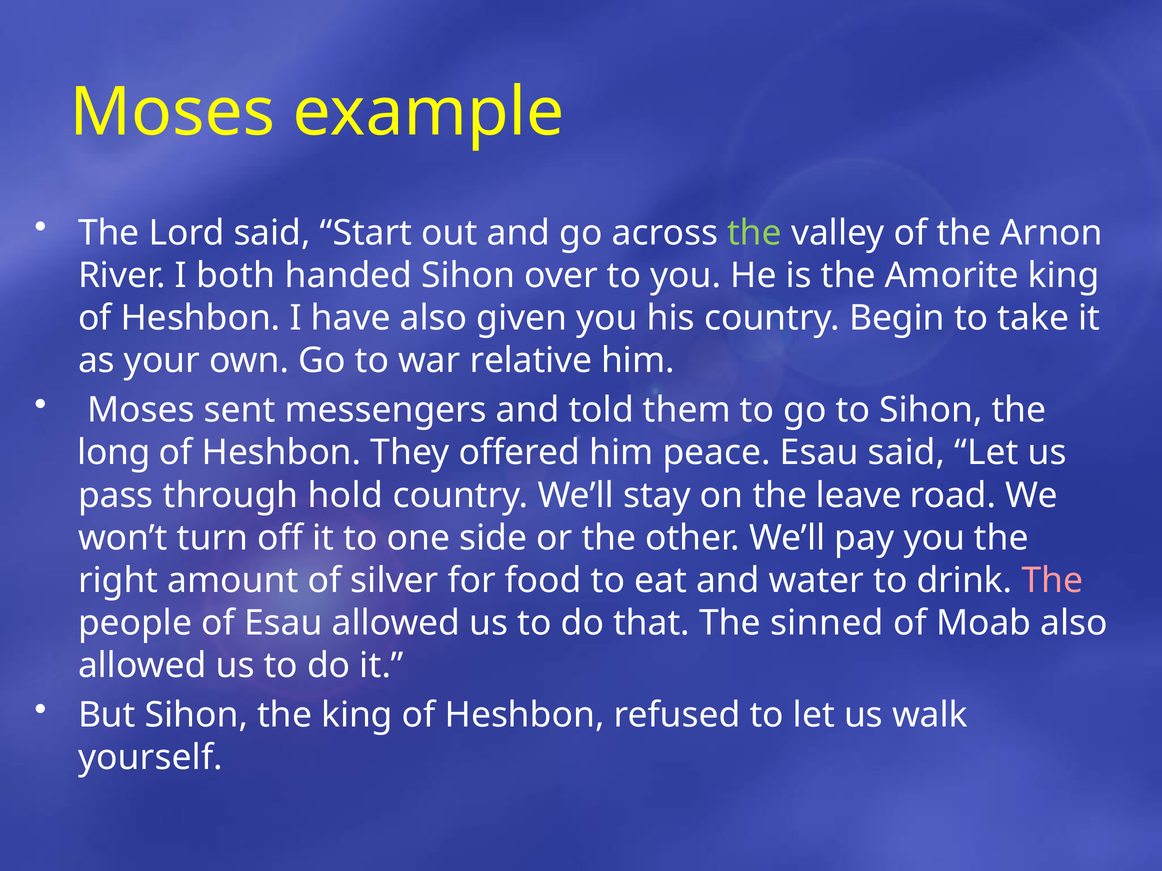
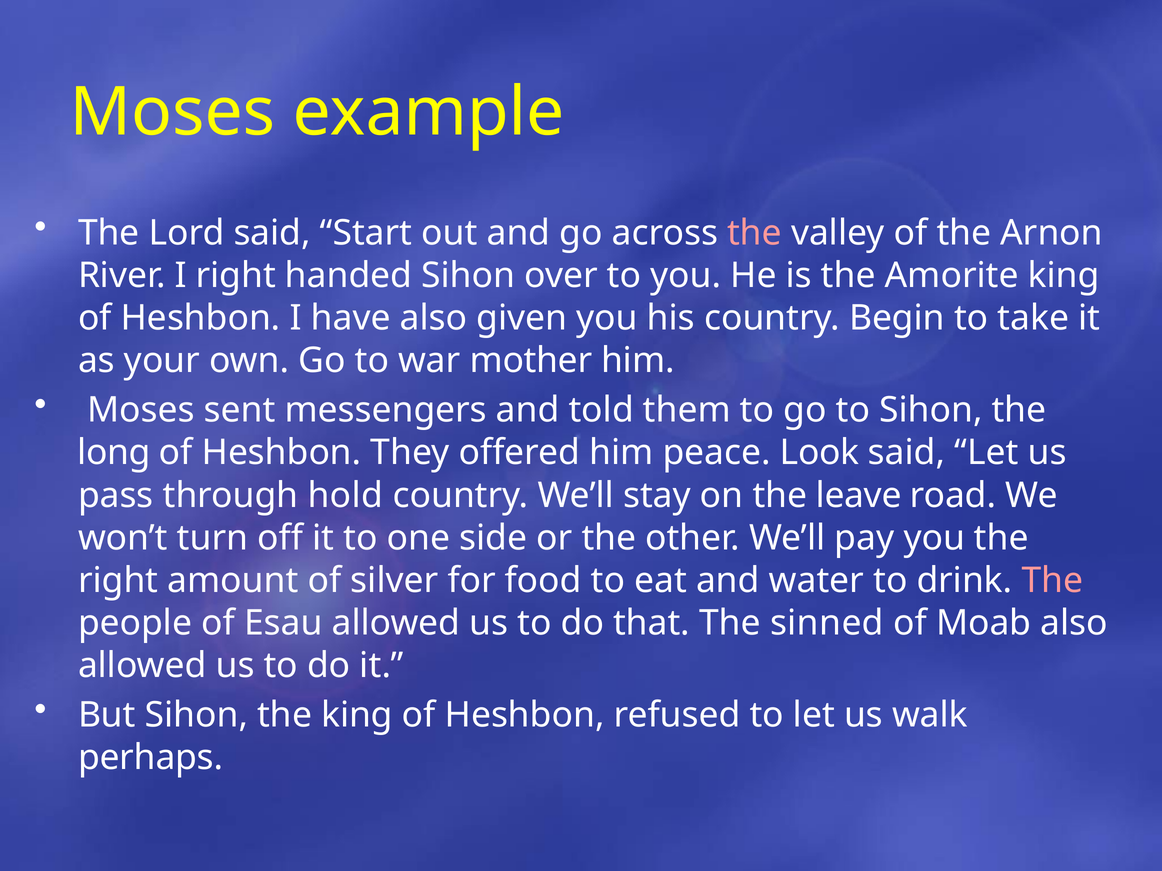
the at (755, 233) colour: light green -> pink
I both: both -> right
relative: relative -> mother
peace Esau: Esau -> Look
yourself: yourself -> perhaps
